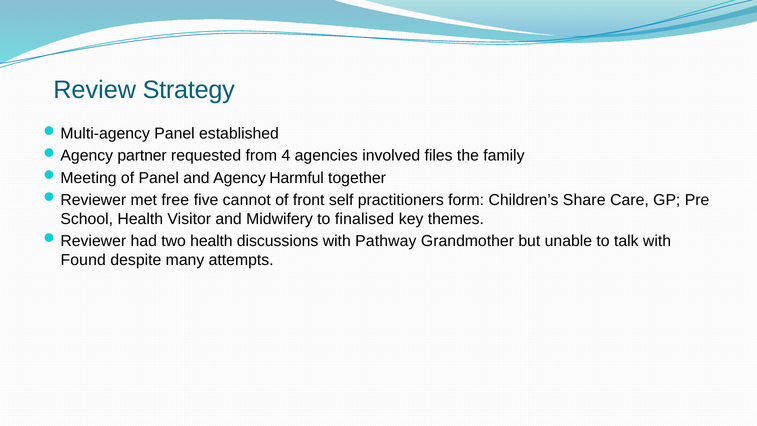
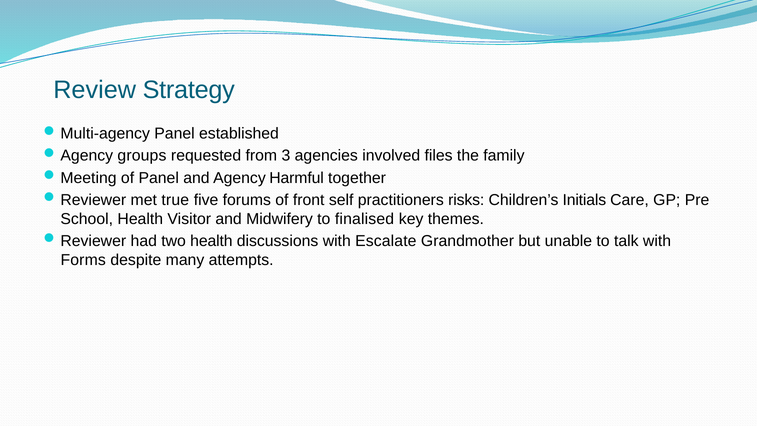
partner: partner -> groups
4: 4 -> 3
free: free -> true
cannot: cannot -> forums
form: form -> risks
Share: Share -> Initials
Pathway: Pathway -> Escalate
Found: Found -> Forms
